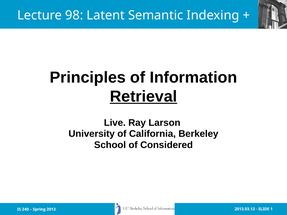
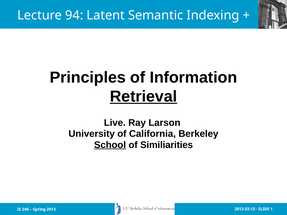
98: 98 -> 94
School underline: none -> present
Considered: Considered -> Similiarities
